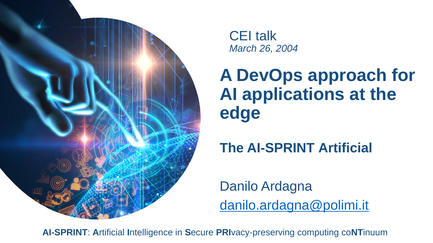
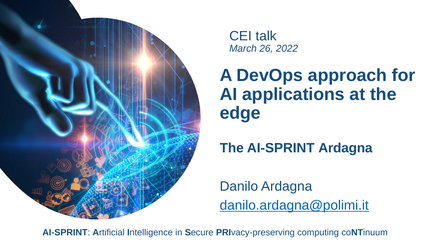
2004: 2004 -> 2022
The AI-SPRINT Artificial: Artificial -> Ardagna
